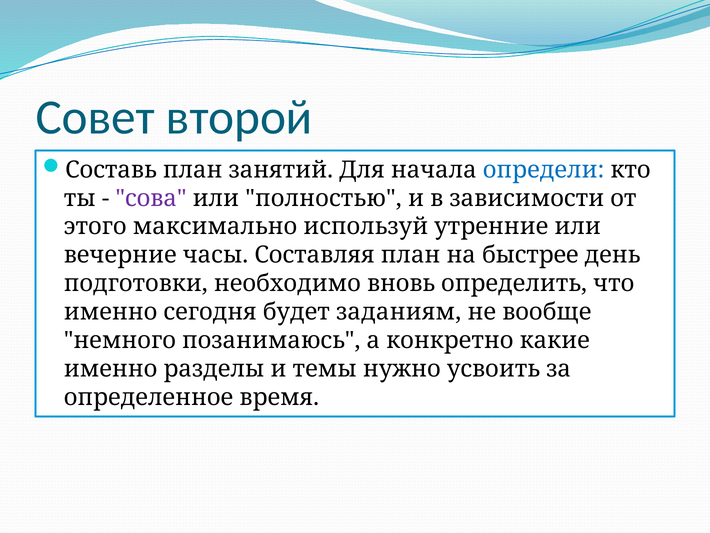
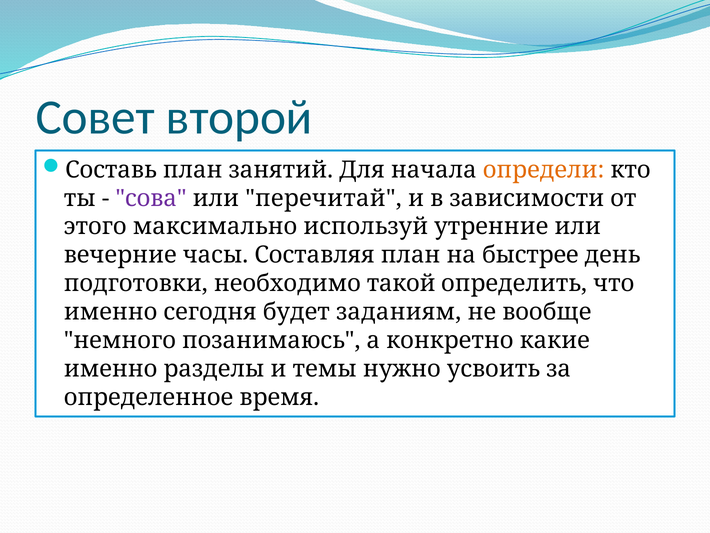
определи colour: blue -> orange
полностью: полностью -> перечитай
вновь: вновь -> такой
